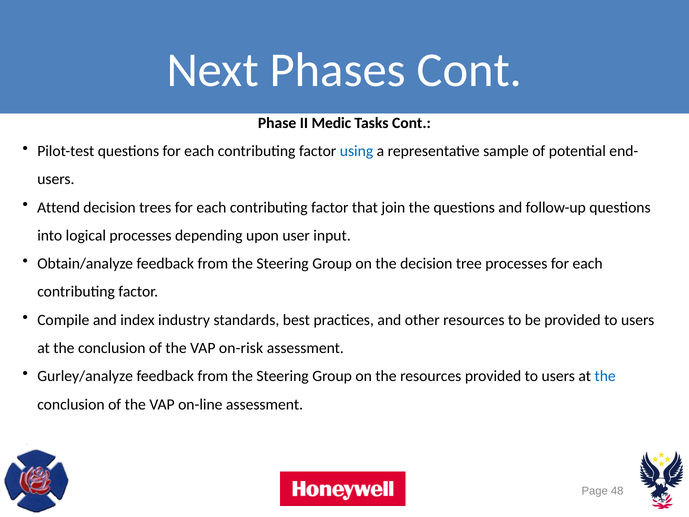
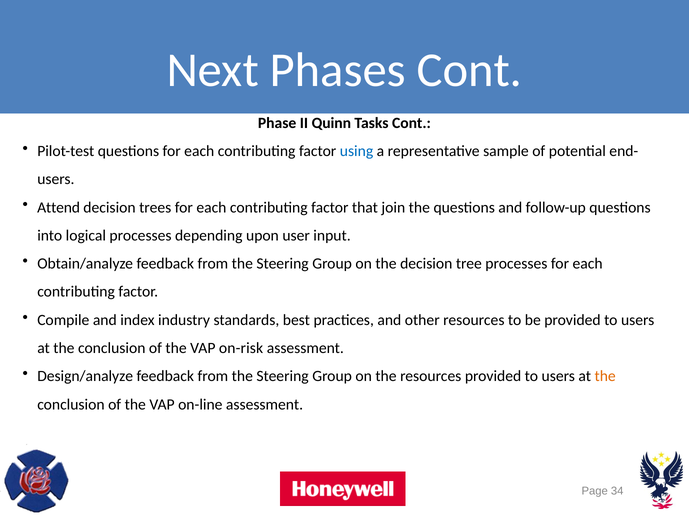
Medic: Medic -> Quinn
Gurley/analyze: Gurley/analyze -> Design/analyze
the at (605, 376) colour: blue -> orange
48: 48 -> 34
